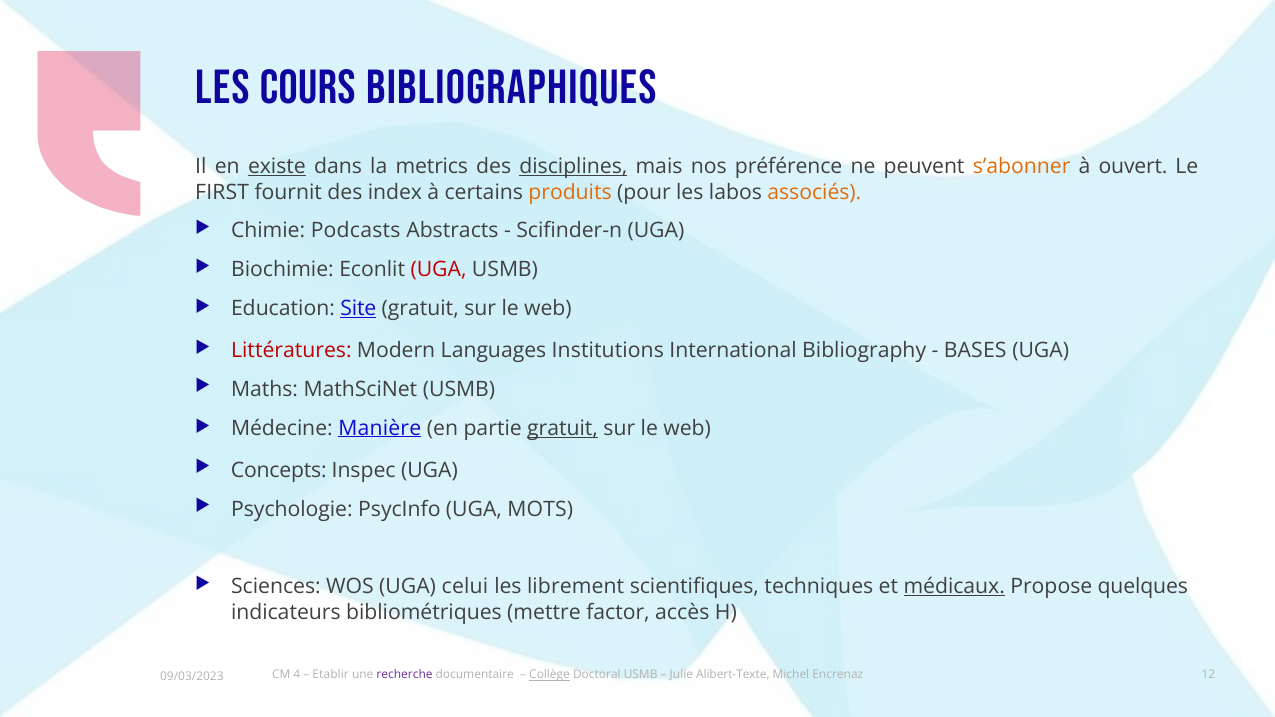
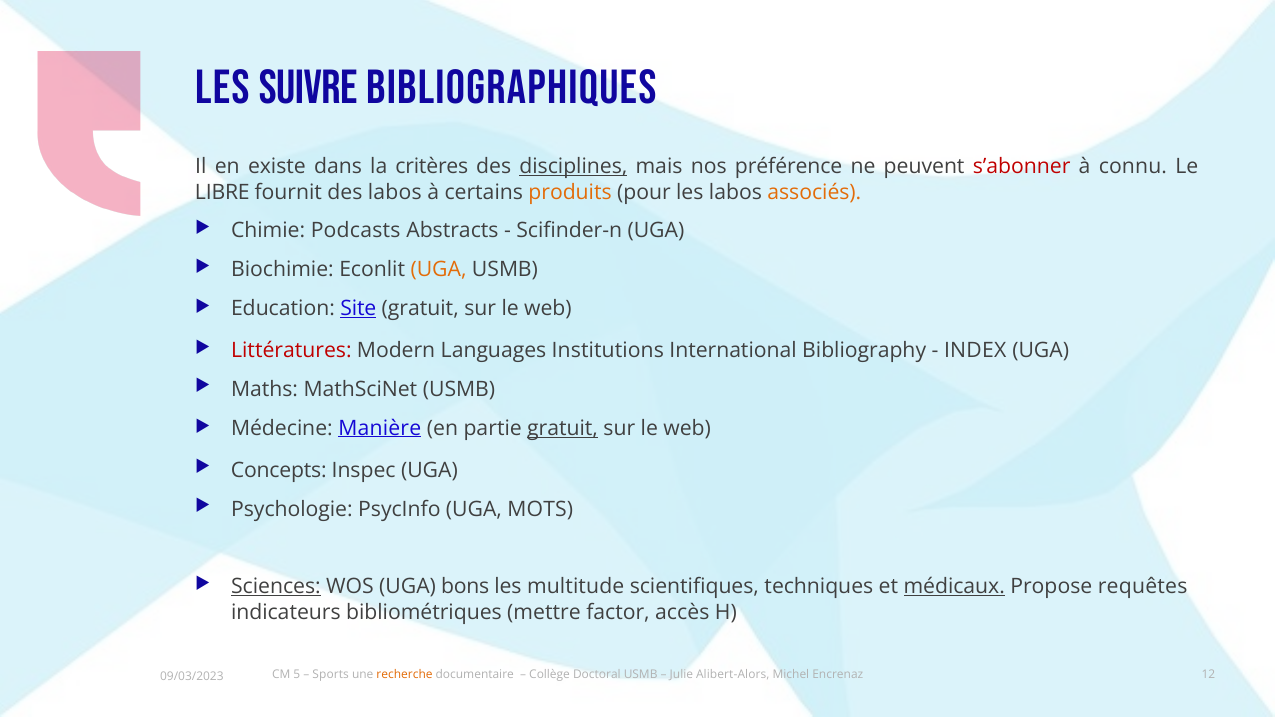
cours: cours -> suivre
existe underline: present -> none
metrics: metrics -> critères
s’abonner colour: orange -> red
ouvert: ouvert -> connu
FIRST: FIRST -> LIBRE
des index: index -> labos
UGA at (439, 270) colour: red -> orange
BASES: BASES -> INDEX
Sciences underline: none -> present
celui: celui -> bons
librement: librement -> multitude
quelques: quelques -> requêtes
4: 4 -> 5
Etablir: Etablir -> Sports
recherche colour: purple -> orange
Collège underline: present -> none
Alibert-Texte: Alibert-Texte -> Alibert-Alors
